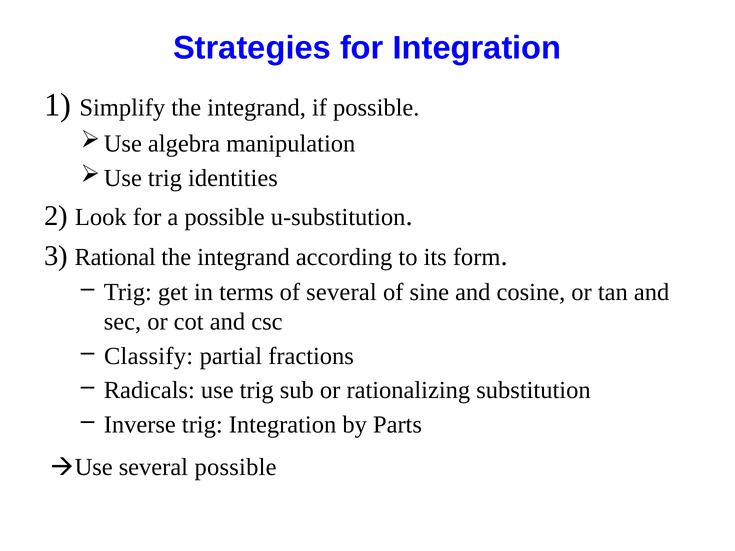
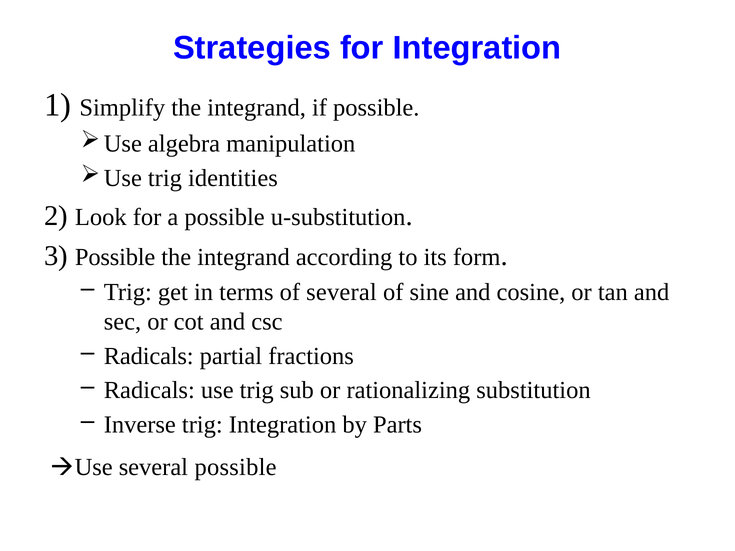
3 Rational: Rational -> Possible
Classify at (149, 356): Classify -> Radicals
